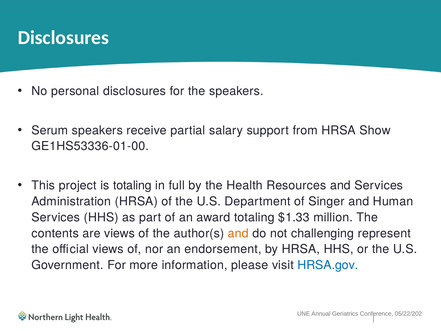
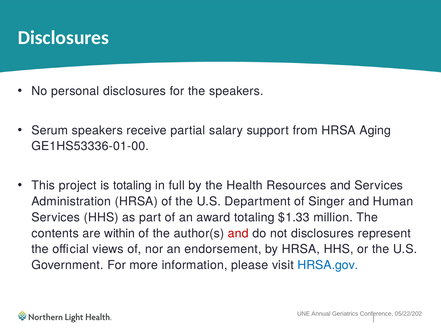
Show: Show -> Aging
are views: views -> within
and at (238, 233) colour: orange -> red
not challenging: challenging -> disclosures
